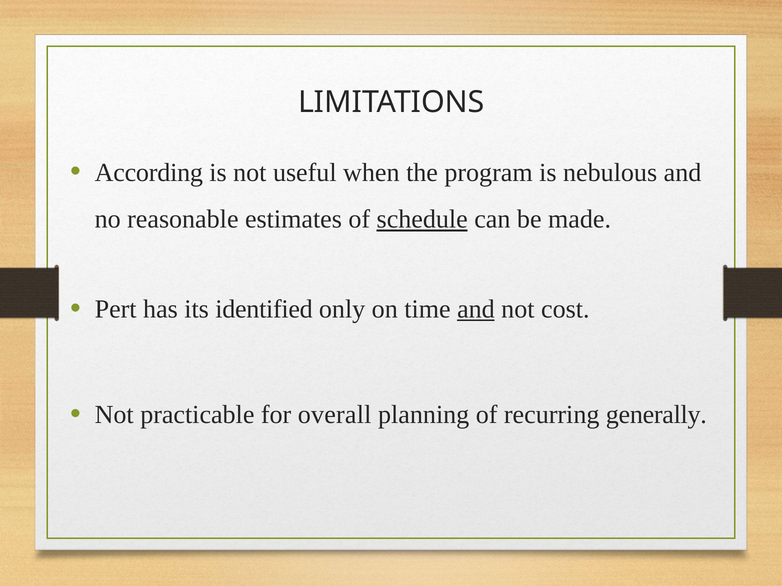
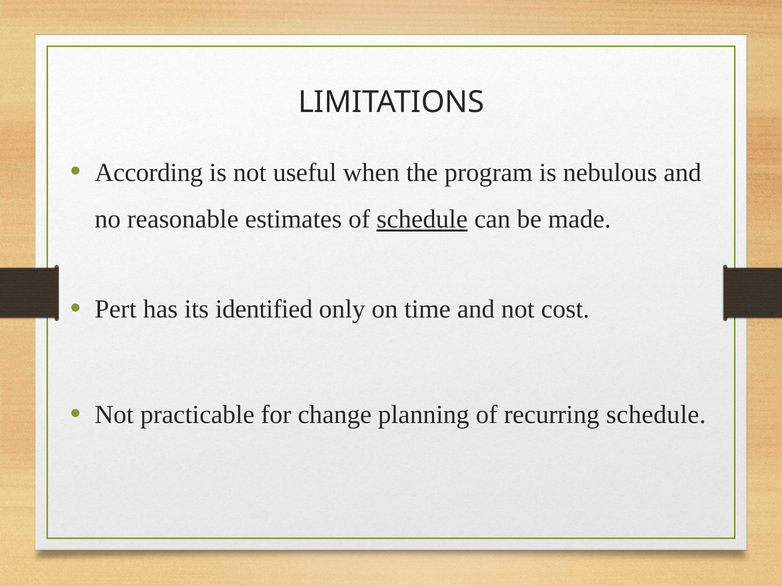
and at (476, 309) underline: present -> none
overall: overall -> change
recurring generally: generally -> schedule
